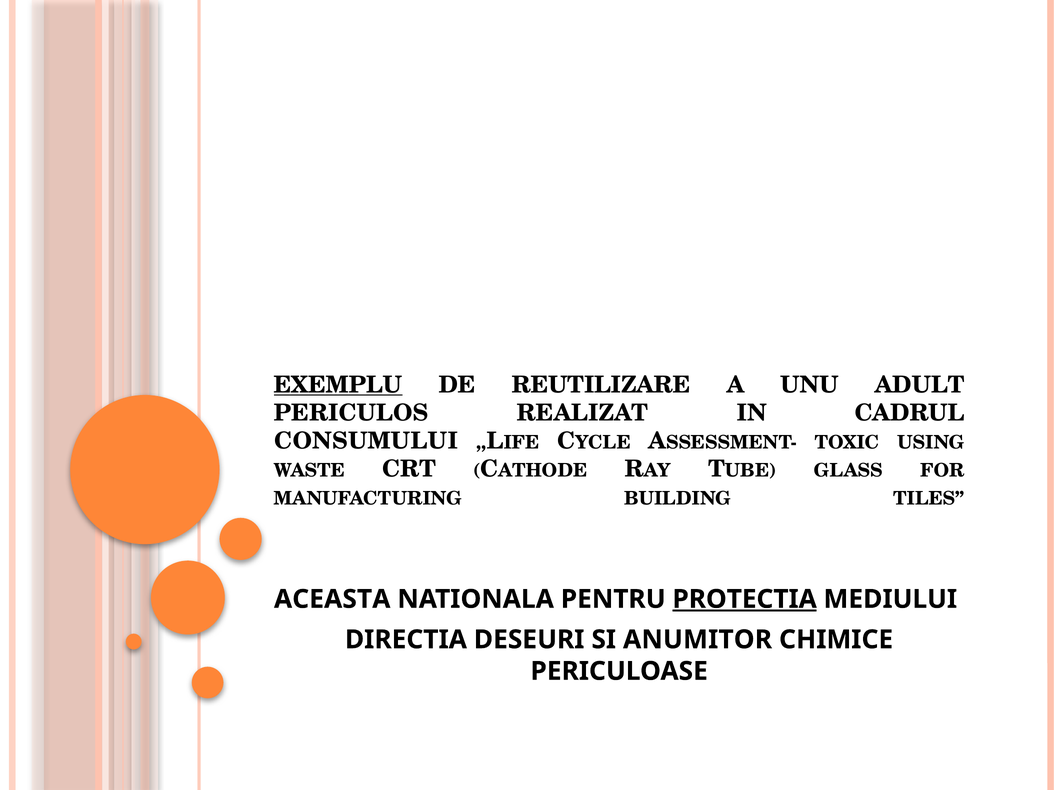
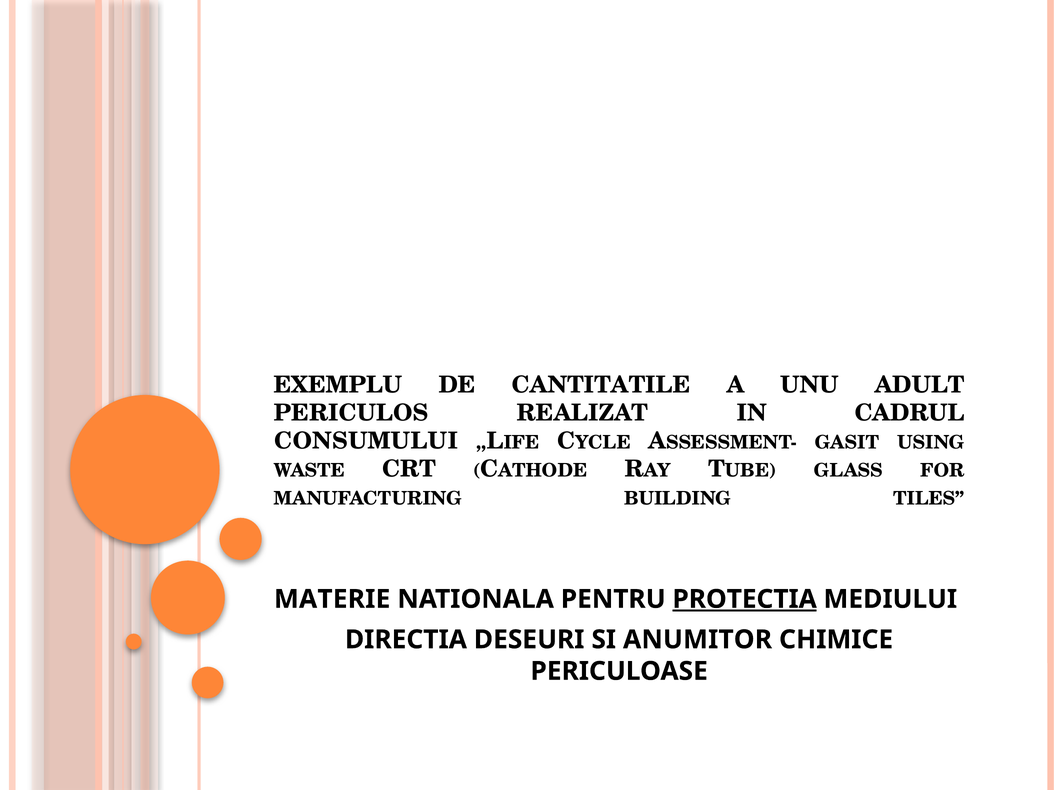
EXEMPLU underline: present -> none
REUTILIZARE: REUTILIZARE -> CANTITATILE
TOXIC: TOXIC -> GASIT
ACEASTA: ACEASTA -> MATERIE
